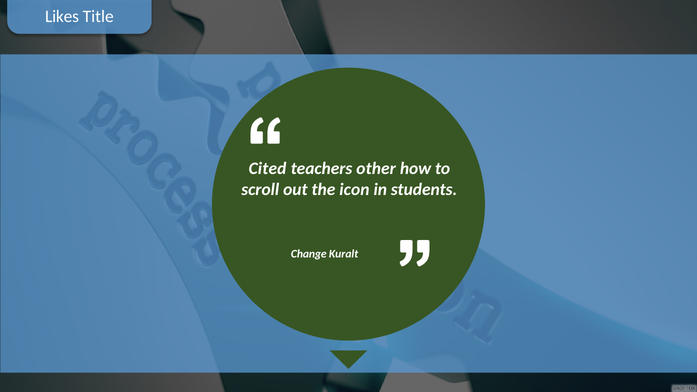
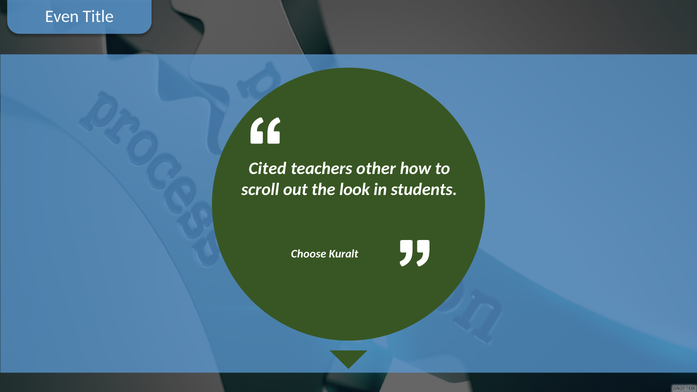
Likes: Likes -> Even
icon: icon -> look
Change: Change -> Choose
